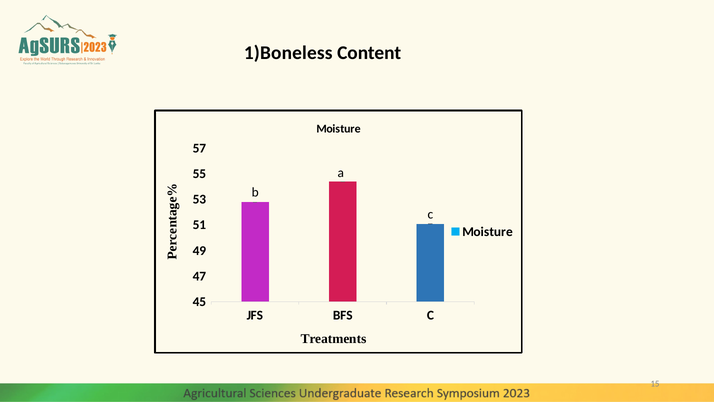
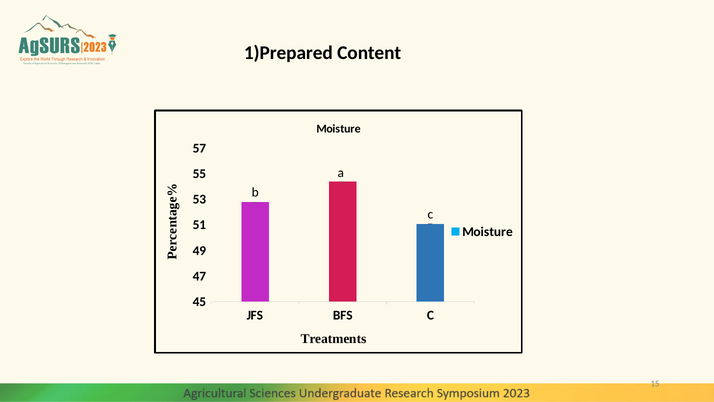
1)Boneless: 1)Boneless -> 1)Prepared
